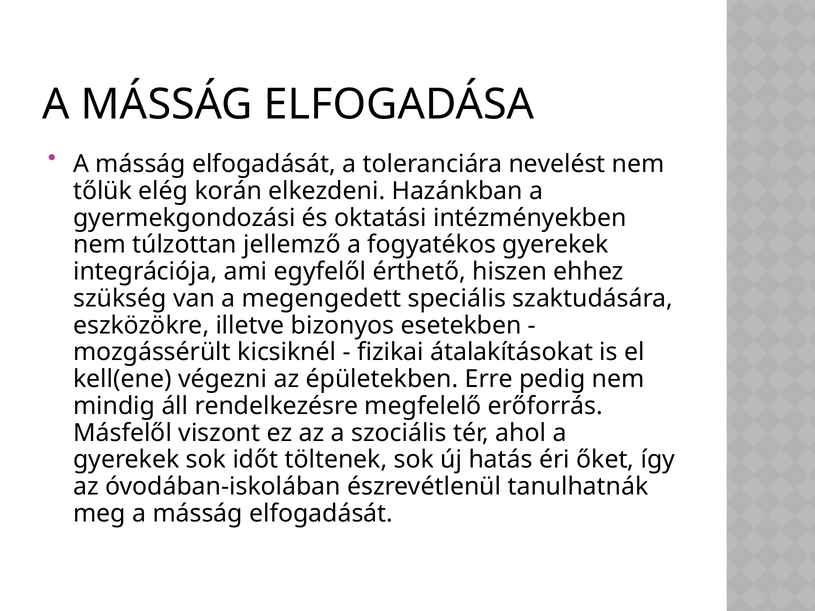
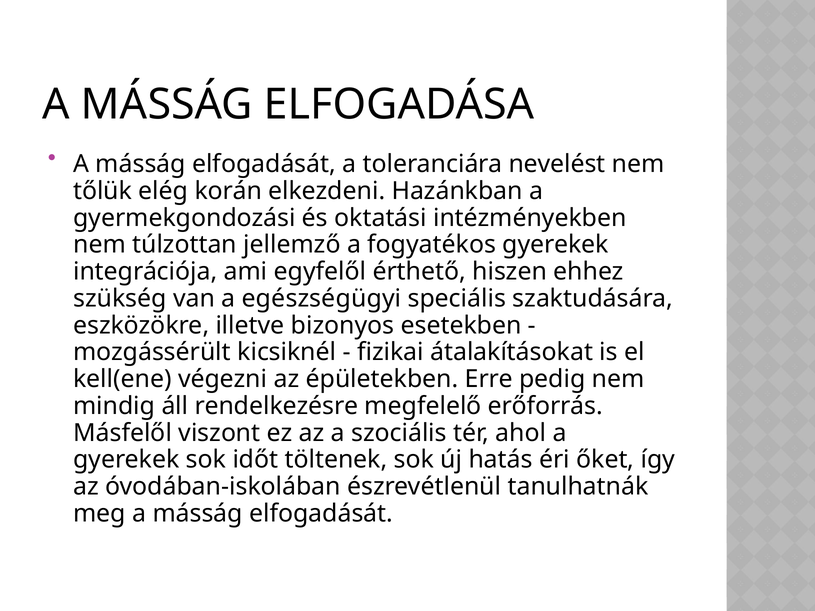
megengedett: megengedett -> egészségügyi
